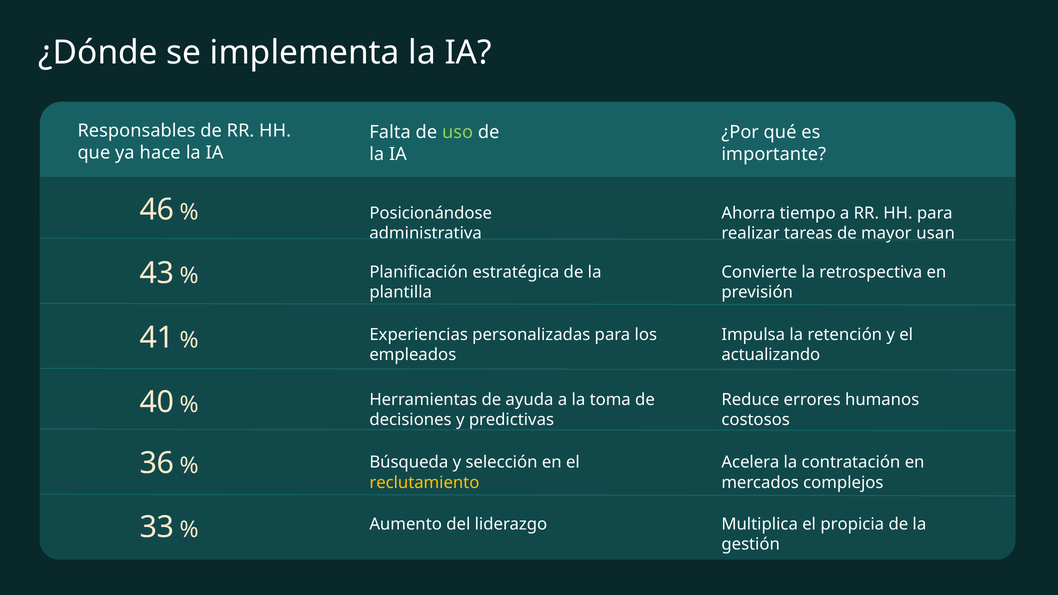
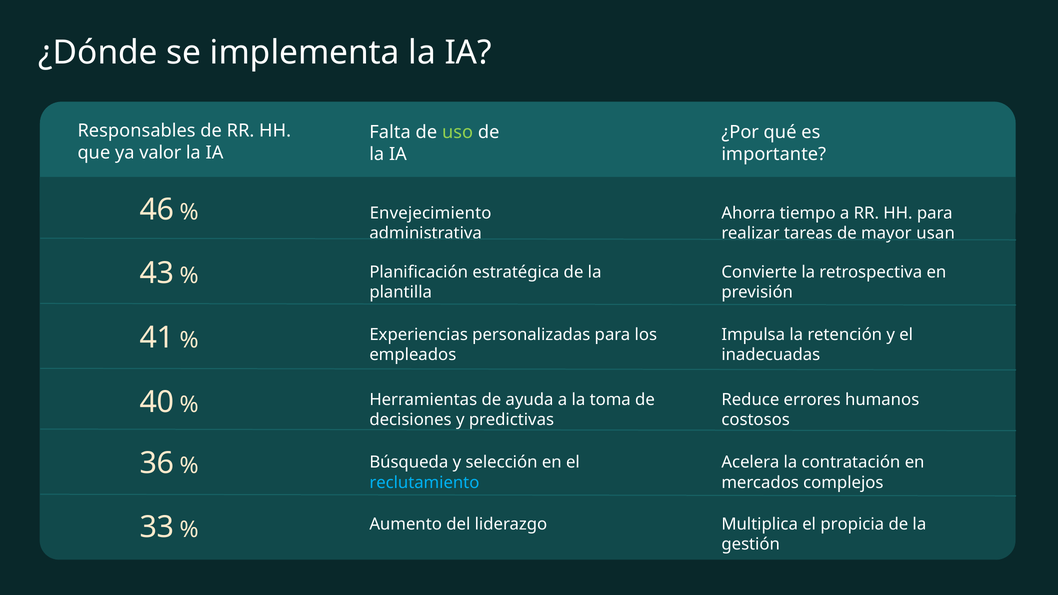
hace: hace -> valor
Posicionándose: Posicionándose -> Envejecimiento
actualizando: actualizando -> inadecuadas
reclutamiento colour: yellow -> light blue
